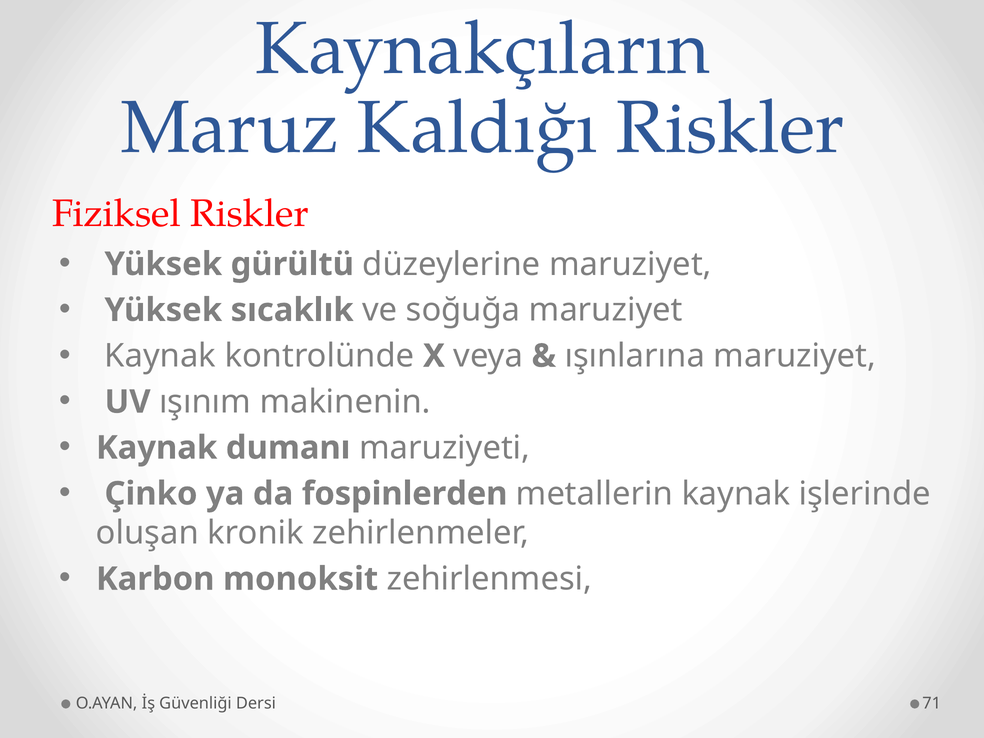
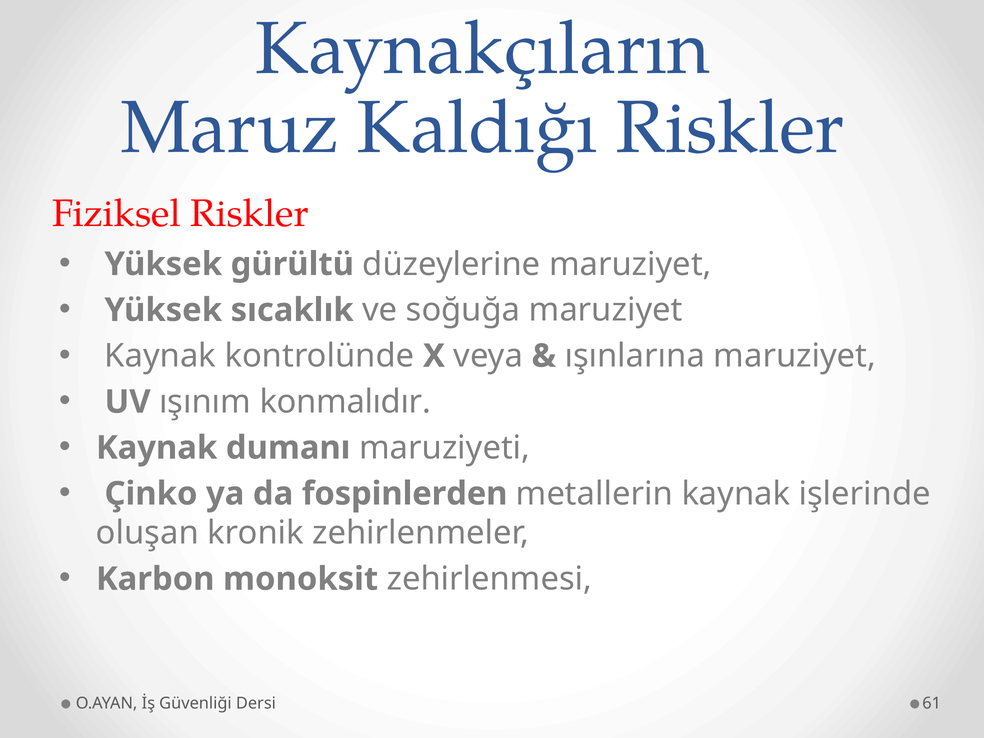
makinenin: makinenin -> konmalıdır
71: 71 -> 61
